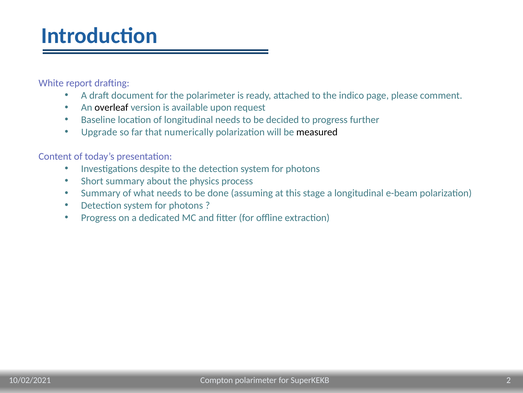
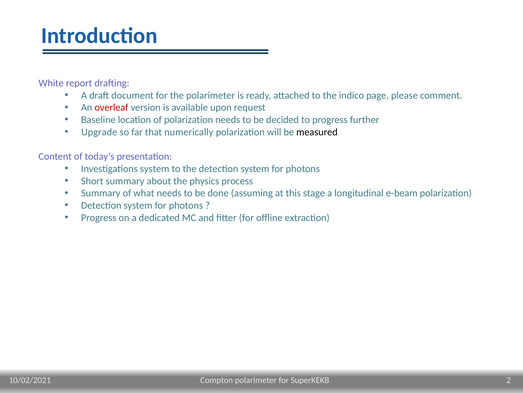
overleaf colour: black -> red
of longitudinal: longitudinal -> polarization
Investigations despite: despite -> system
